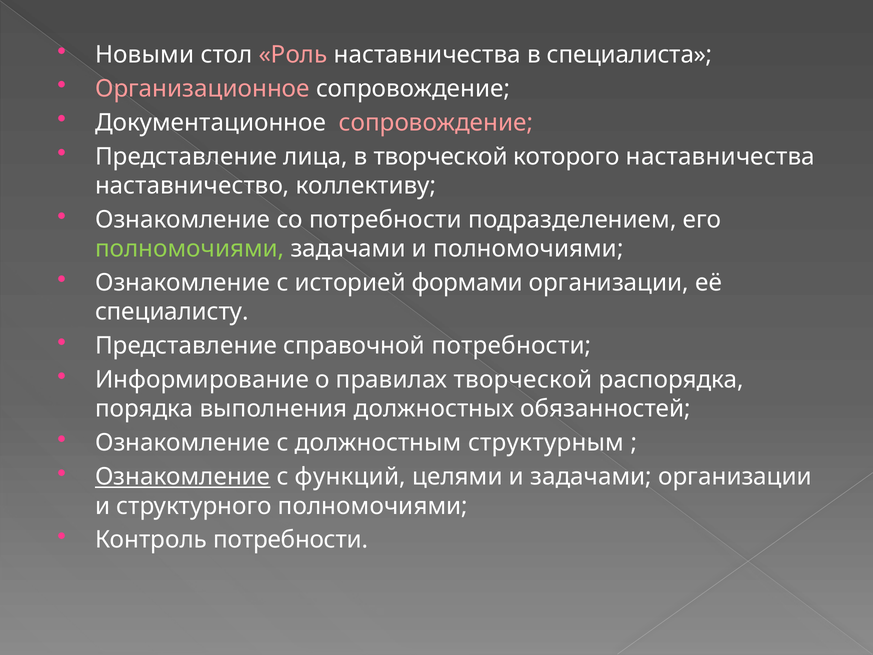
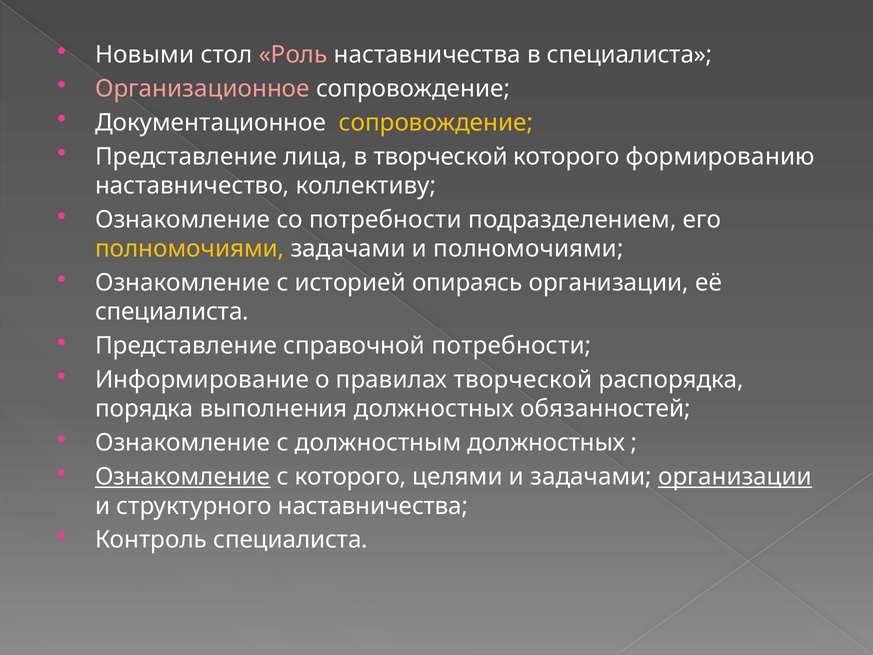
сопровождение at (436, 123) colour: pink -> yellow
которого наставничества: наставничества -> формированию
полномочиями at (190, 249) colour: light green -> yellow
формами: формами -> опираясь
специалисту at (172, 312): специалисту -> специалиста
должностным структурным: структурным -> должностных
с функций: функций -> которого
организации at (735, 477) underline: none -> present
структурного полномочиями: полномочиями -> наставничества
Контроль потребности: потребности -> специалиста
